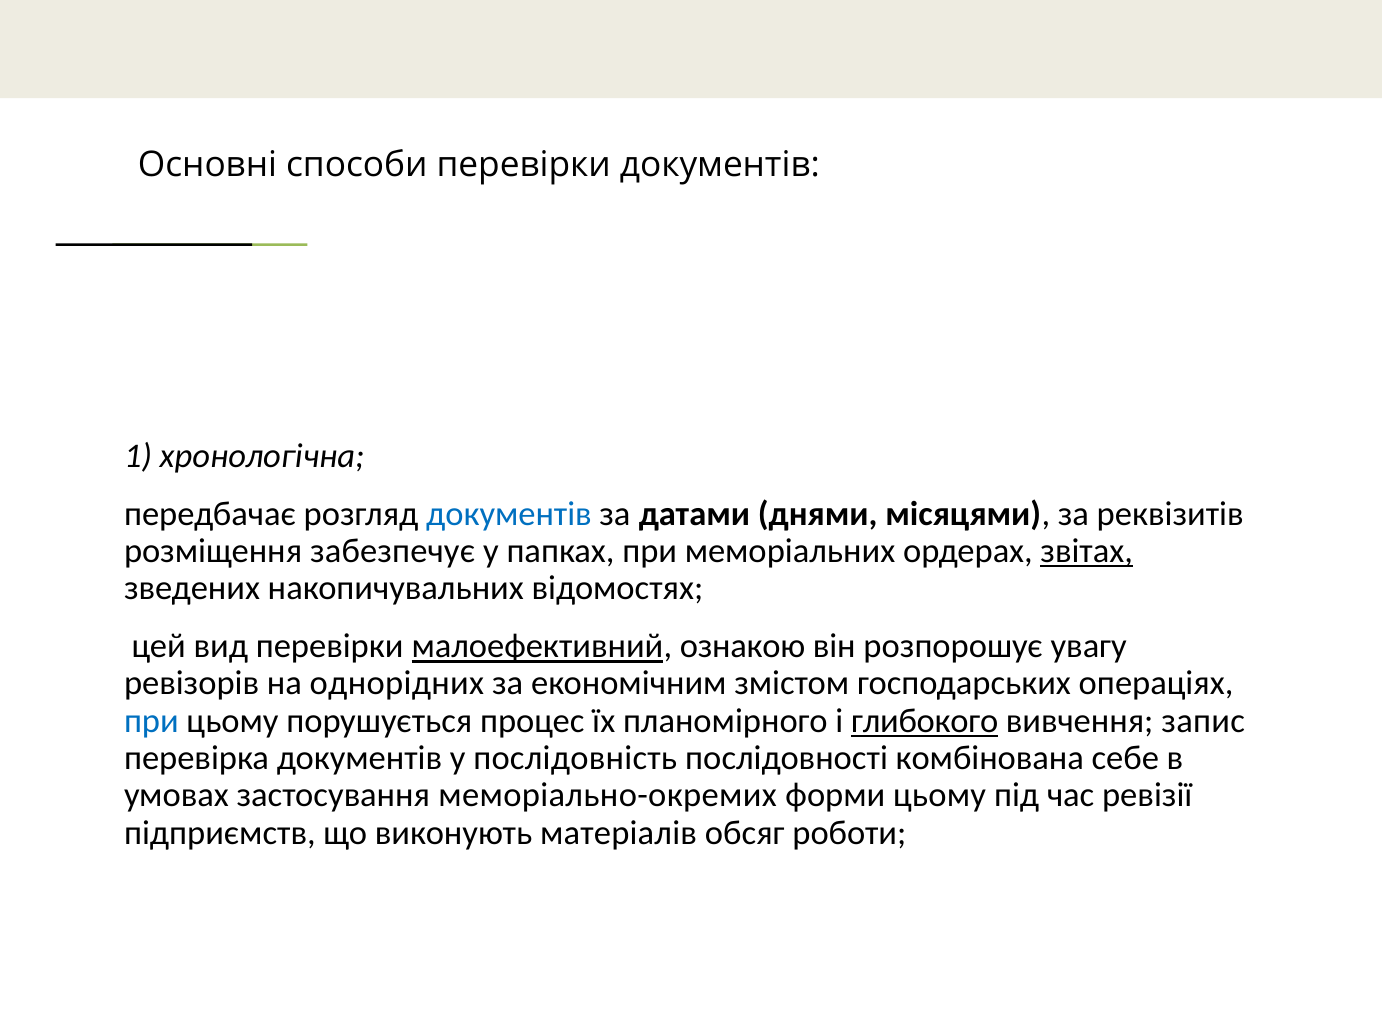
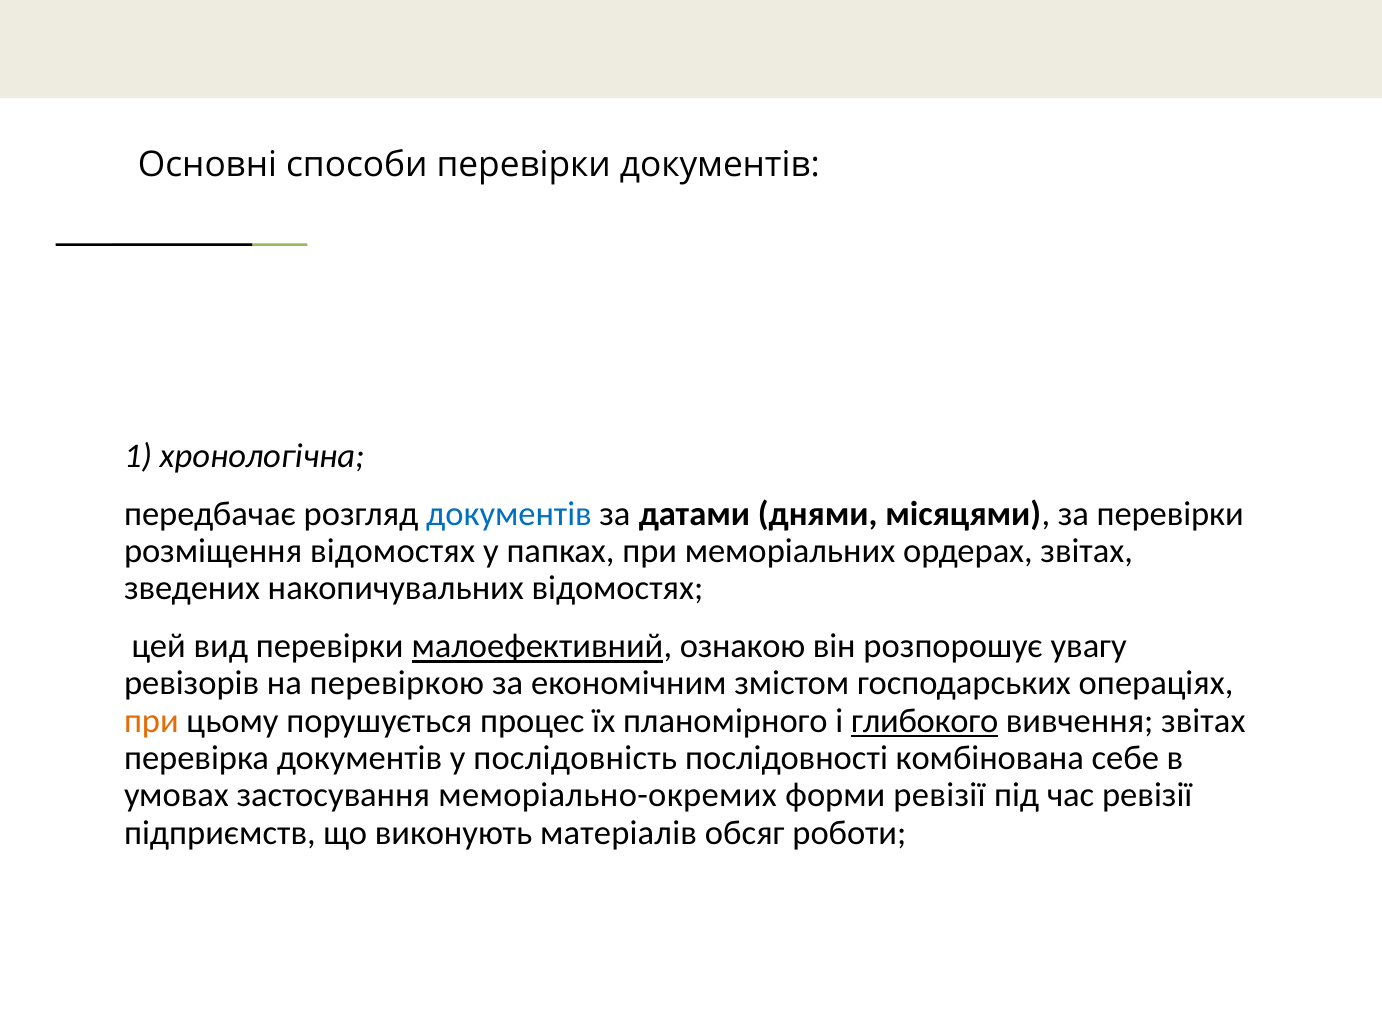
за реквізитів: реквізитів -> перевірки
розміщення забезпечує: забезпечує -> відомостях
звітах at (1087, 551) underline: present -> none
однорідних: однорідних -> перевіркою
при at (151, 721) colour: blue -> orange
вивчення запис: запис -> звітах
форми цьому: цьому -> ревізії
